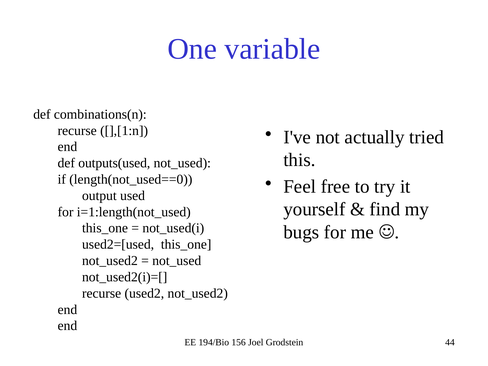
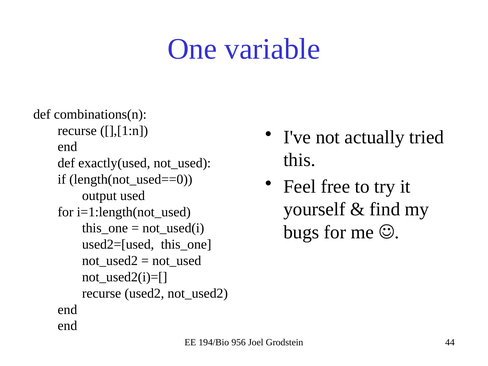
outputs(used: outputs(used -> exactly(used
156: 156 -> 956
